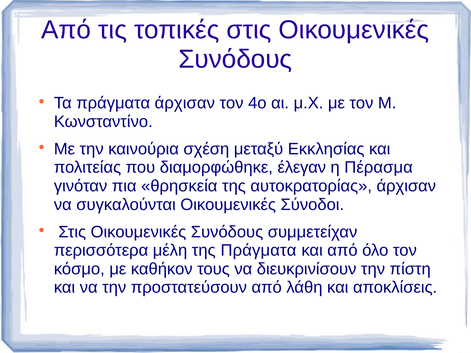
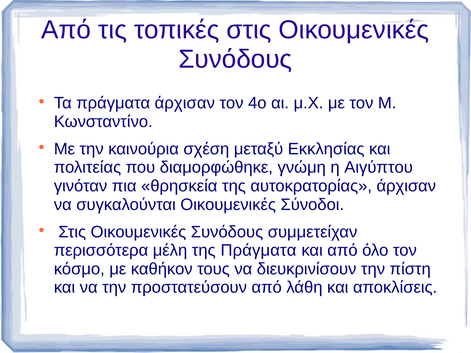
έλεγαν: έλεγαν -> γνώμη
Πέρασμα: Πέρασμα -> Αιγύπτου
